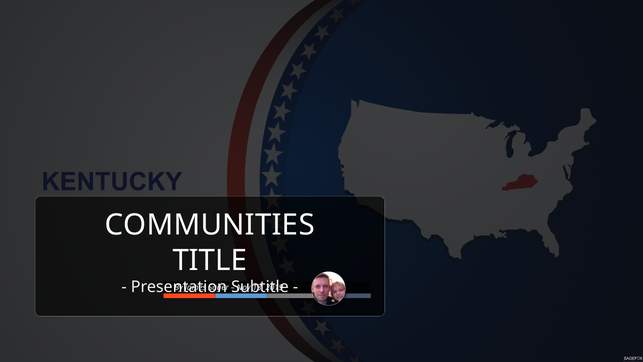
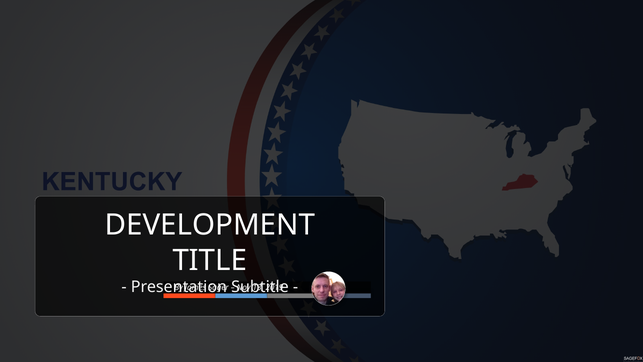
COMMUNITIES: COMMUNITIES -> DEVELOPMENT
